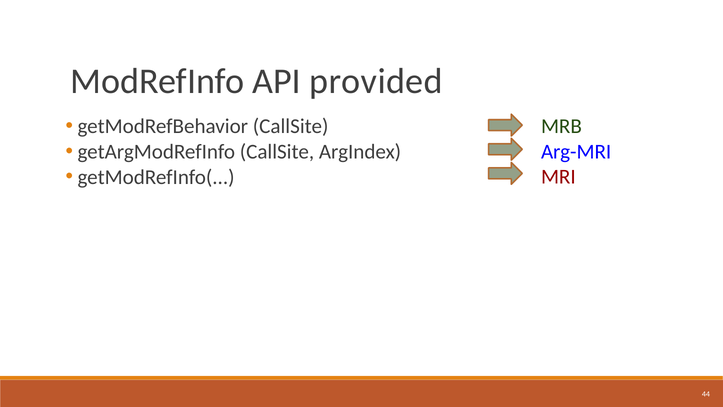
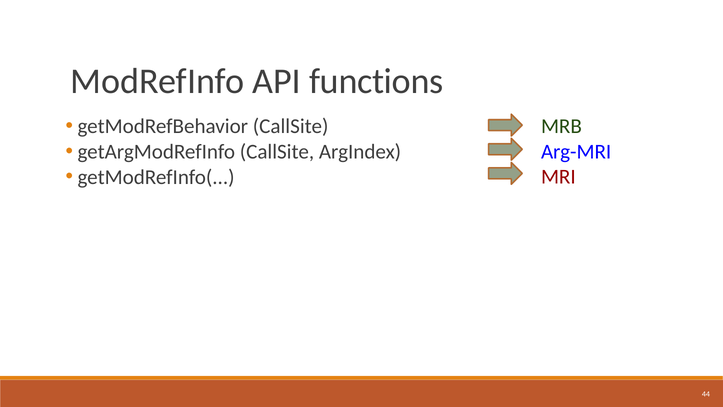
provided: provided -> functions
